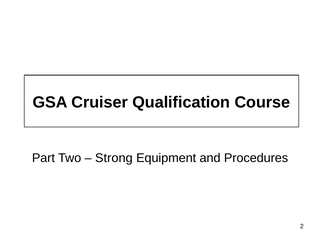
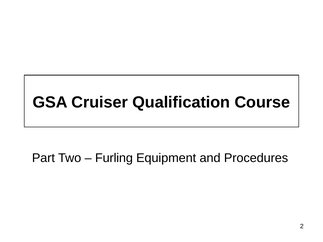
Strong: Strong -> Furling
